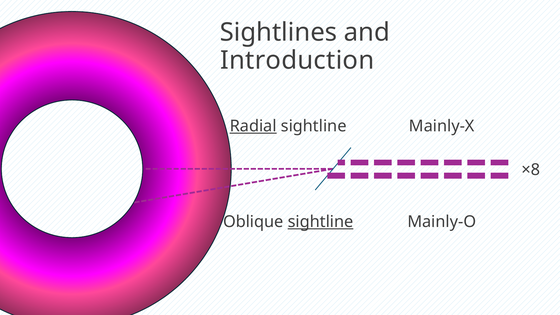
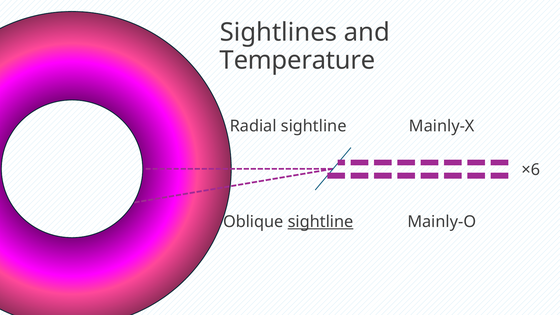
Introduction: Introduction -> Temperature
Radial underline: present -> none
×8: ×8 -> ×6
